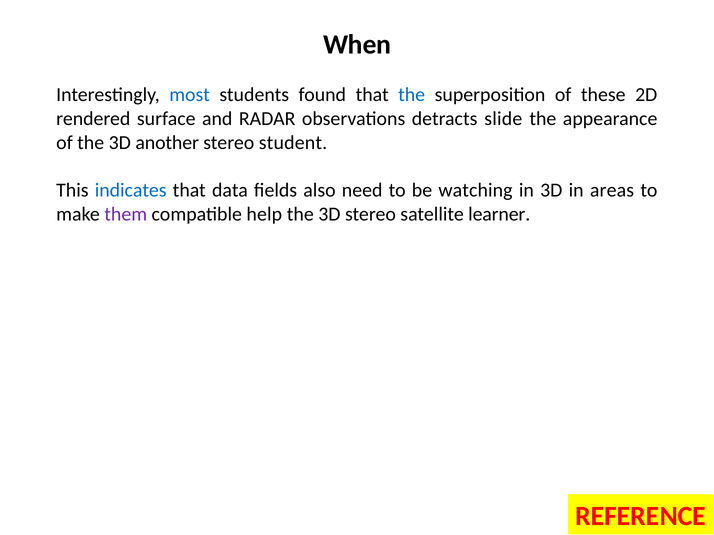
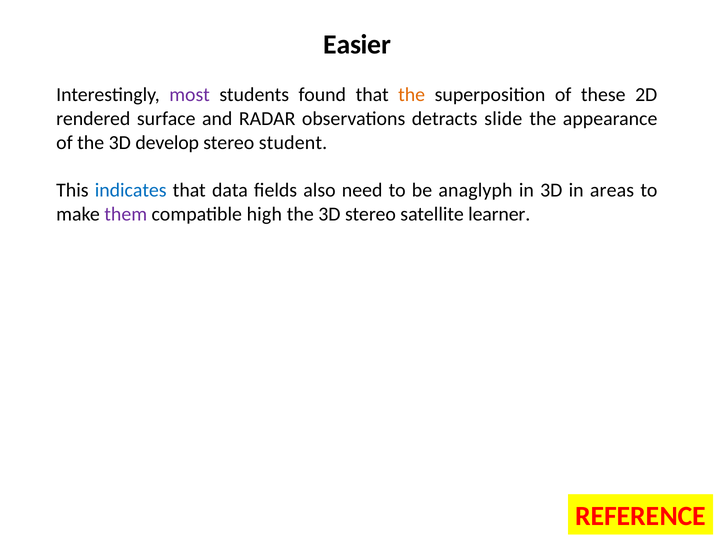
When: When -> Easier
most colour: blue -> purple
the at (412, 95) colour: blue -> orange
another: another -> develop
watching: watching -> anaglyph
help: help -> high
